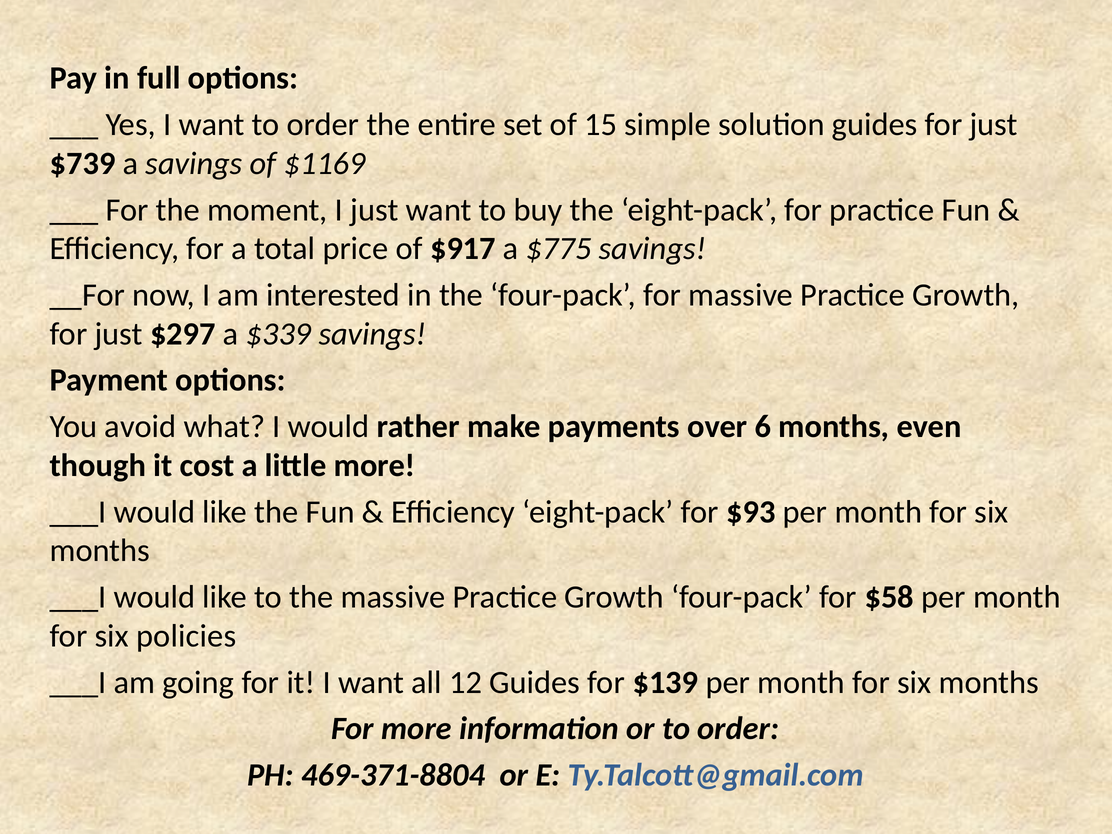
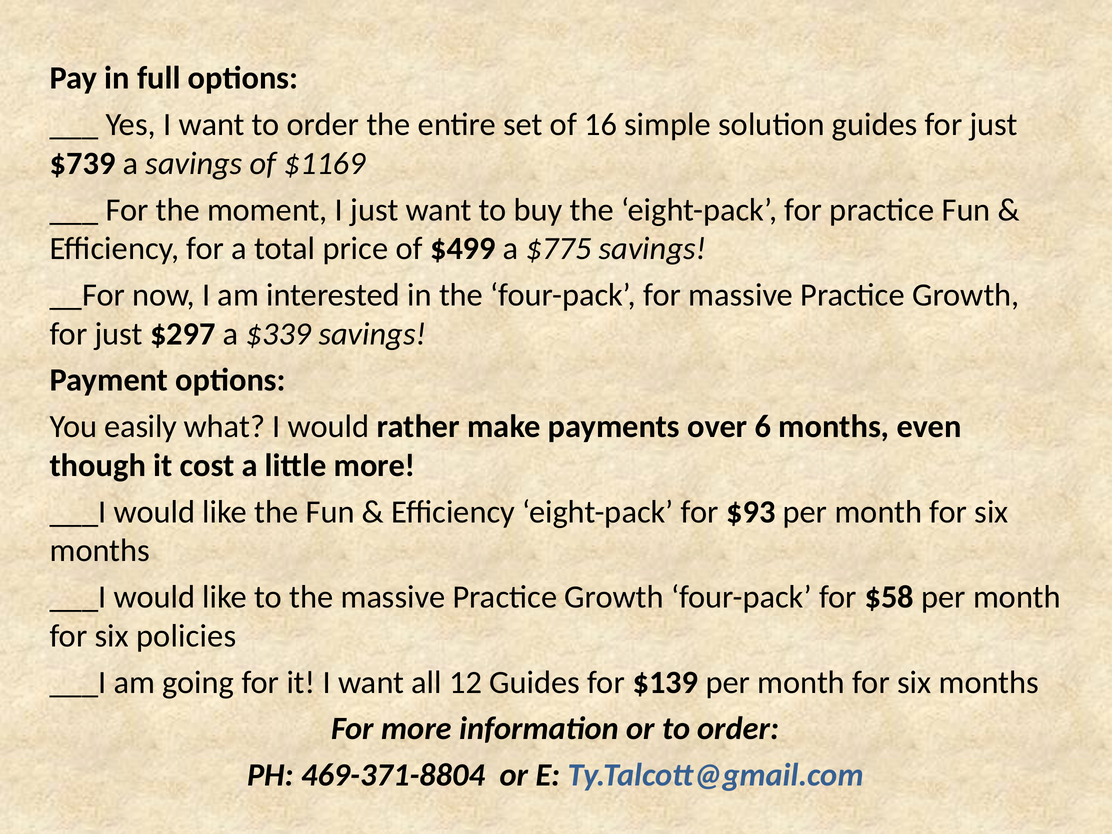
15: 15 -> 16
$917: $917 -> $499
avoid: avoid -> easily
